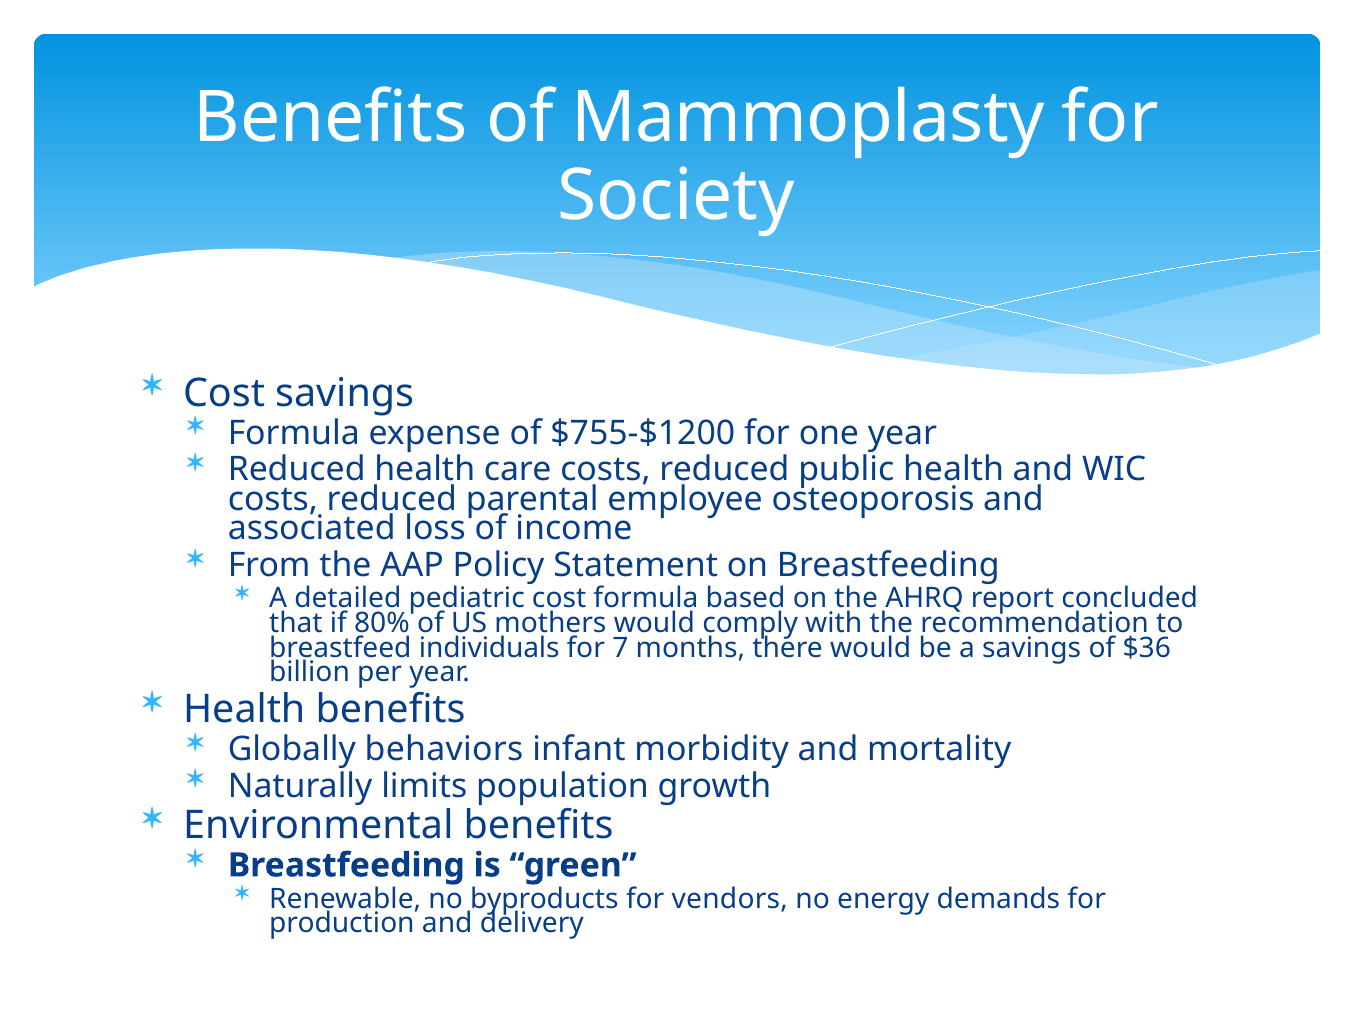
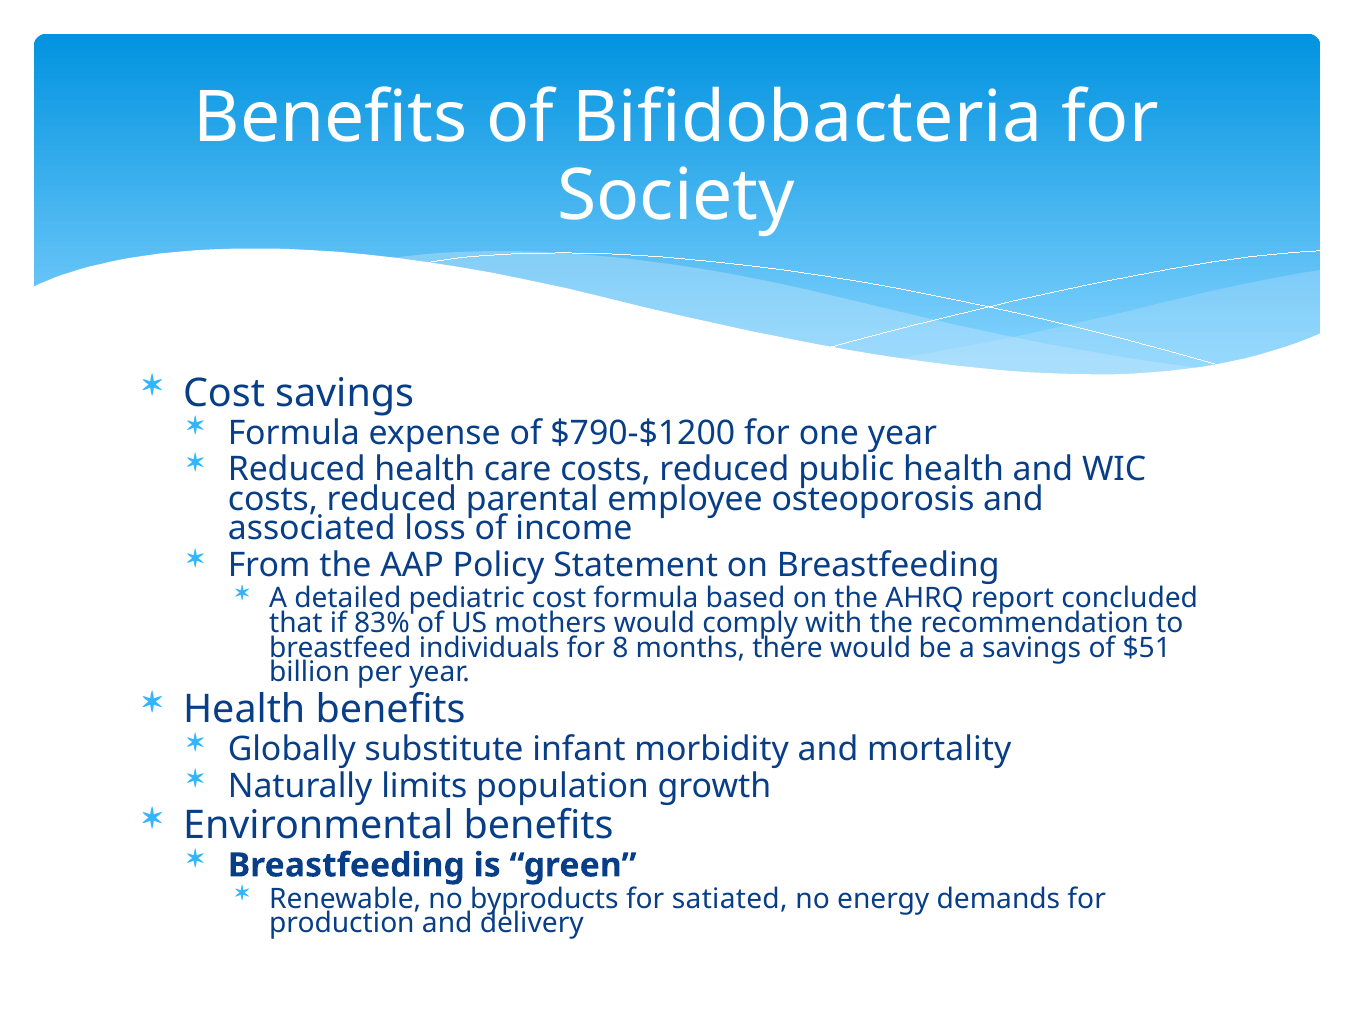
Mammoplasty: Mammoplasty -> Bifidobacteria
$755-$1200: $755-$1200 -> $790-$1200
80%: 80% -> 83%
7: 7 -> 8
$36: $36 -> $51
behaviors: behaviors -> substitute
vendors: vendors -> satiated
